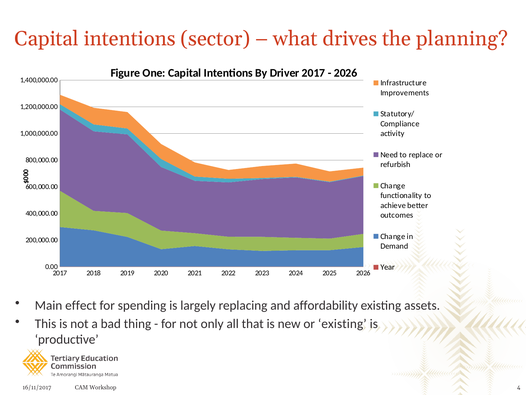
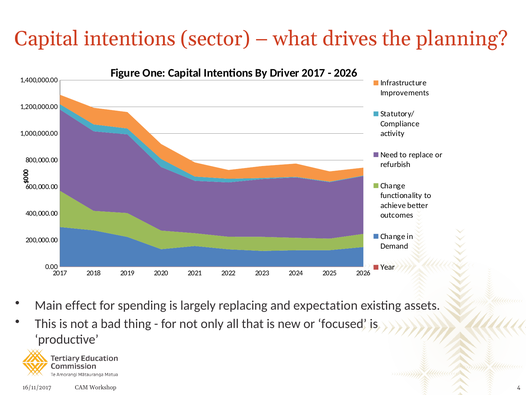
affordability: affordability -> expectation
or existing: existing -> focused
